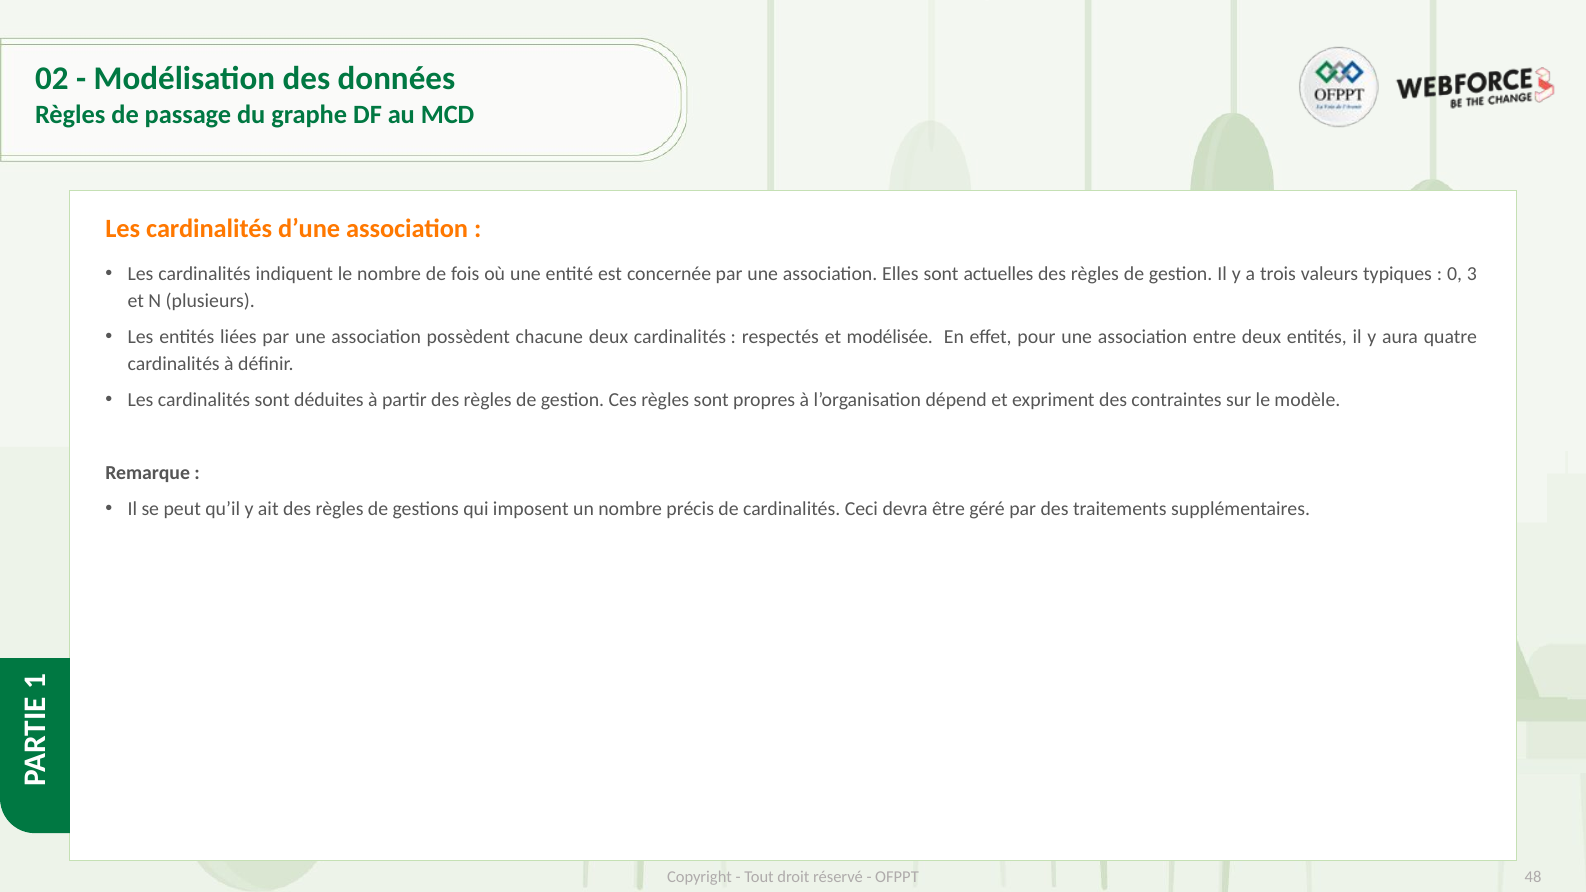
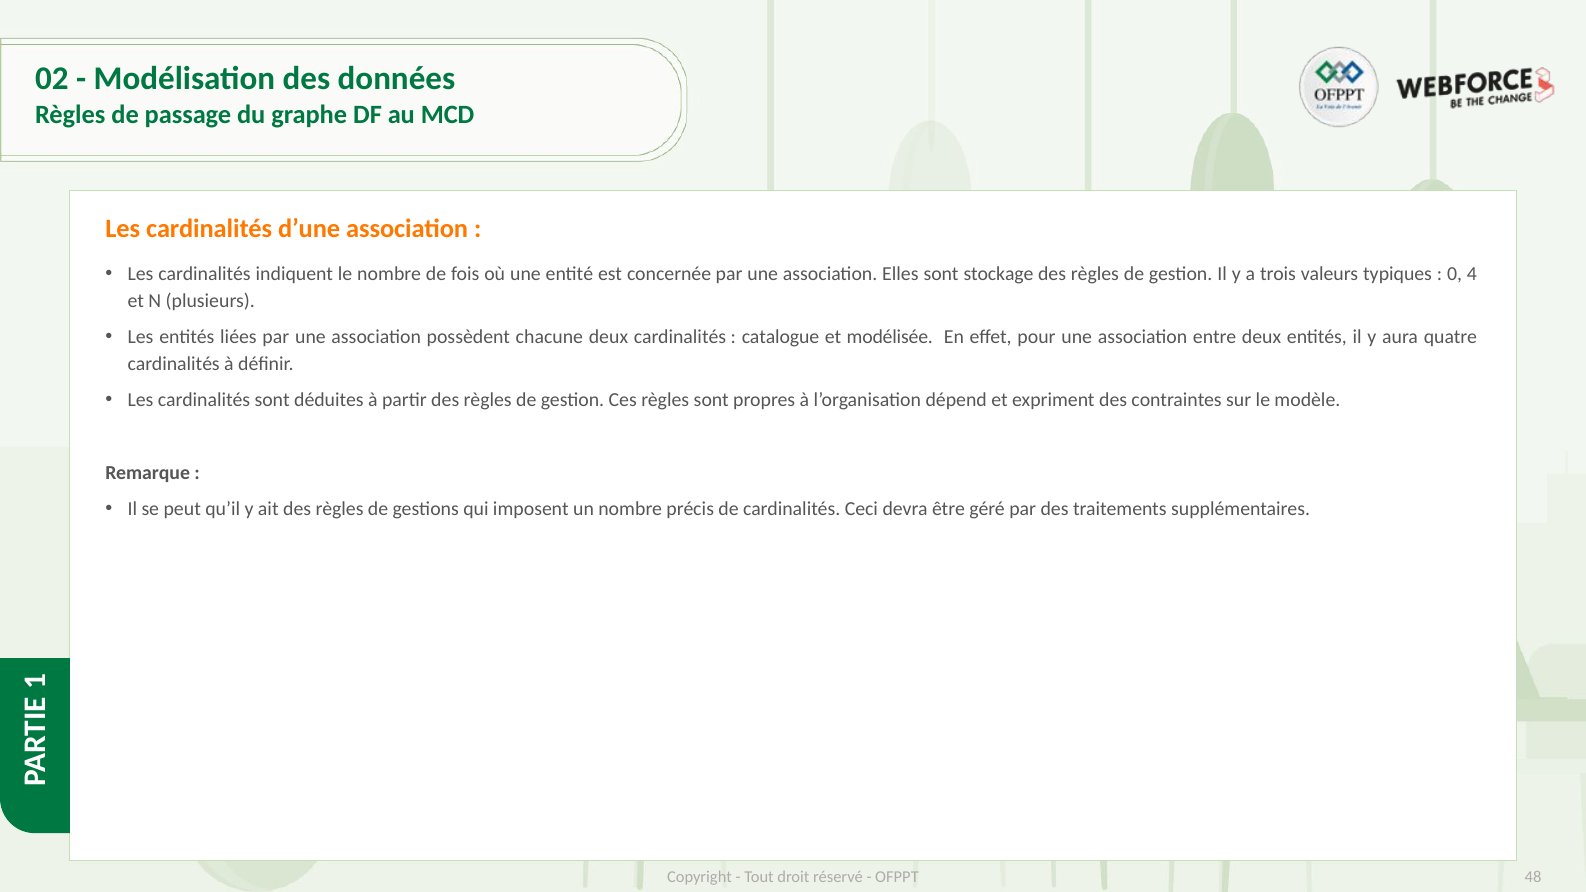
actuelles: actuelles -> stockage
3: 3 -> 4
respectés: respectés -> catalogue
